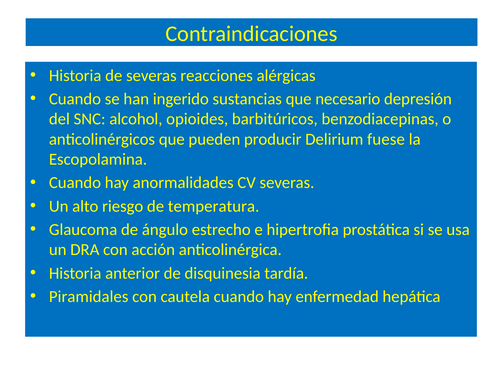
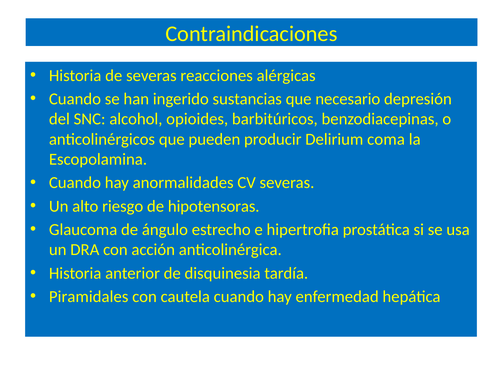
fuese: fuese -> coma
temperatura: temperatura -> hipotensoras
